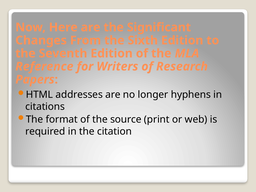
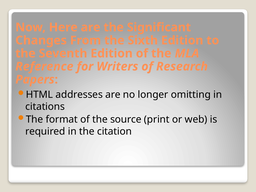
hyphens: hyphens -> omitting
